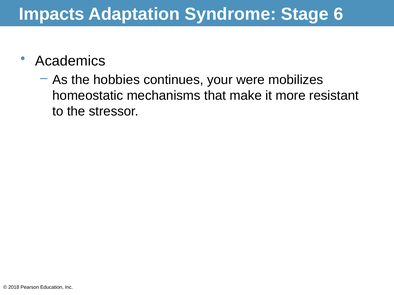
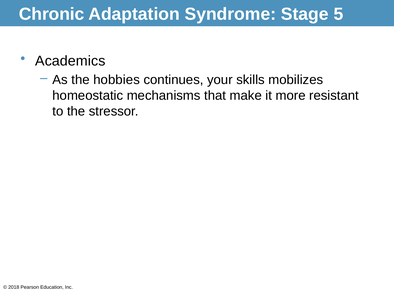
Impacts: Impacts -> Chronic
6: 6 -> 5
were: were -> skills
